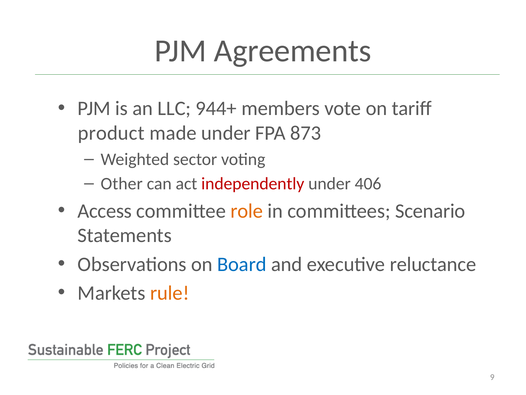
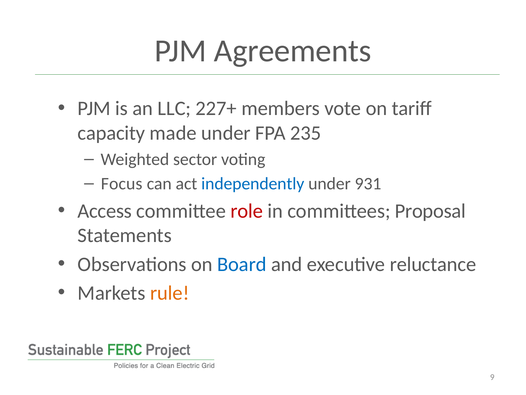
944+: 944+ -> 227+
product: product -> capacity
873: 873 -> 235
Other: Other -> Focus
independently colour: red -> blue
406: 406 -> 931
role colour: orange -> red
Scenario: Scenario -> Proposal
